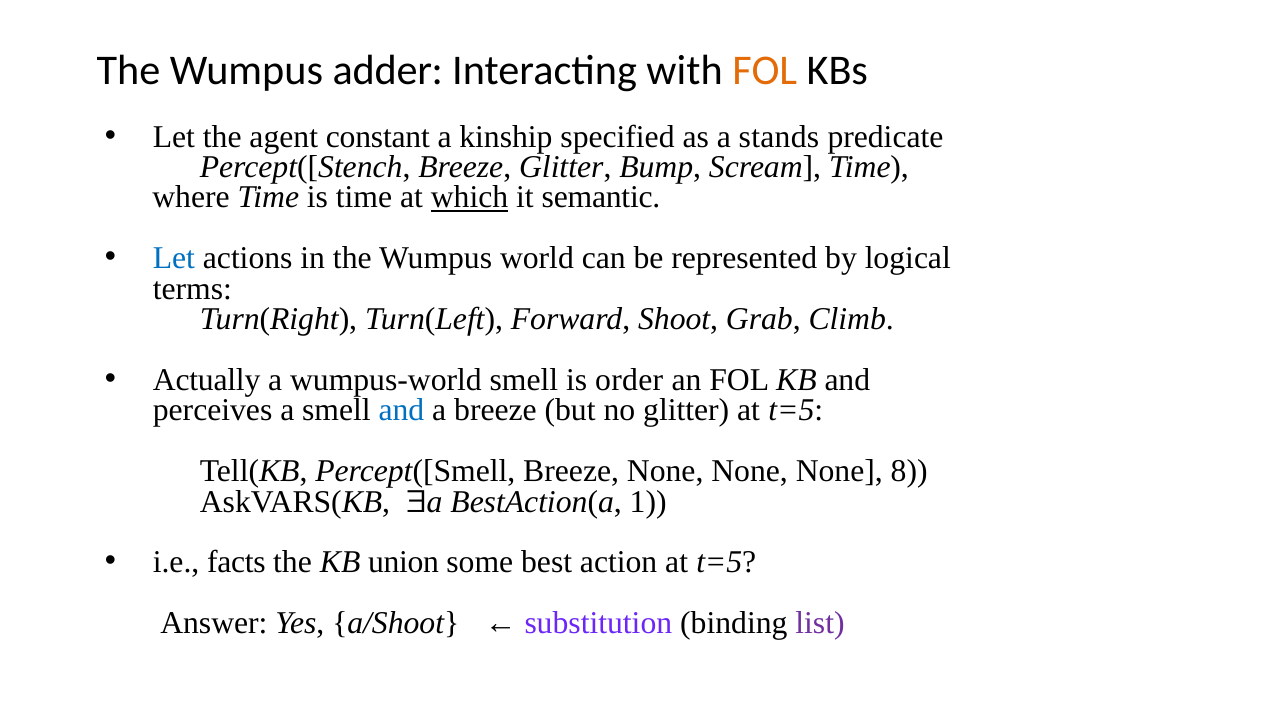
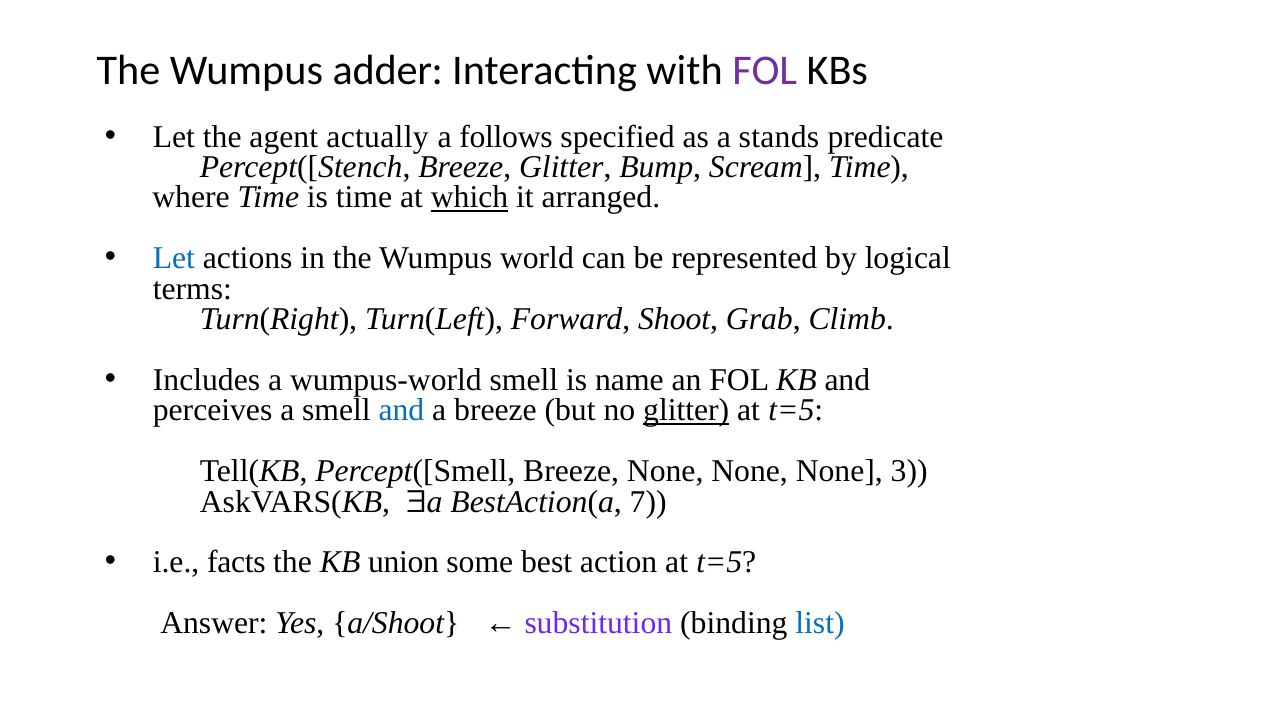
FOL at (765, 70) colour: orange -> purple
constant: constant -> actually
kinship: kinship -> follows
semantic: semantic -> arranged
Actually: Actually -> Includes
order: order -> name
glitter at (686, 410) underline: none -> present
8: 8 -> 3
1: 1 -> 7
list colour: purple -> blue
